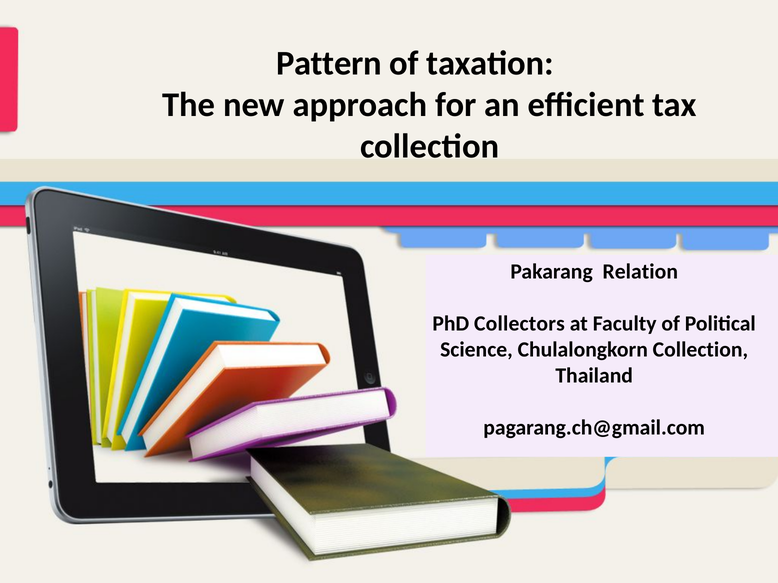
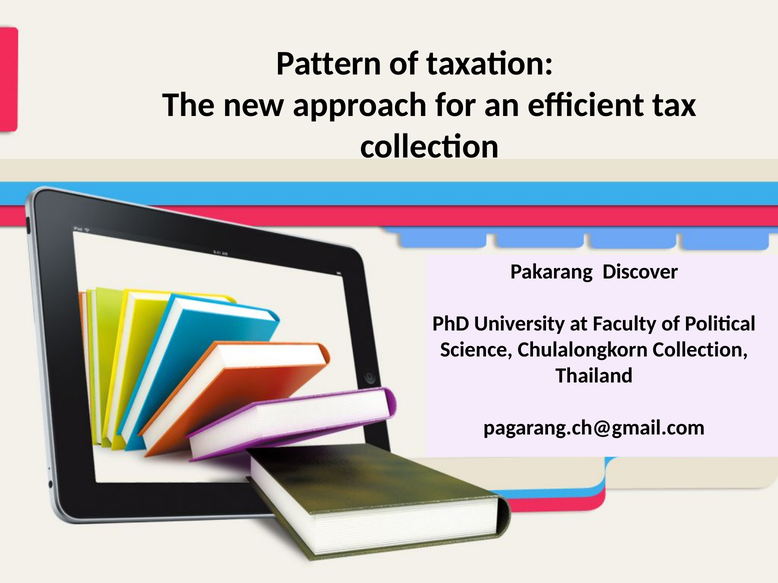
Relation: Relation -> Discover
Collectors: Collectors -> University
